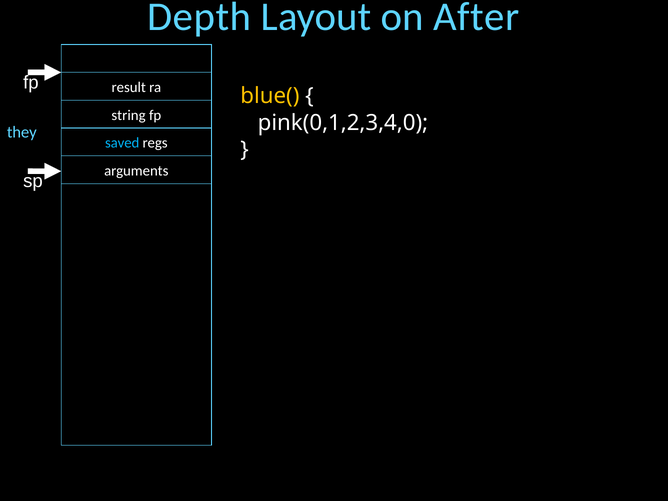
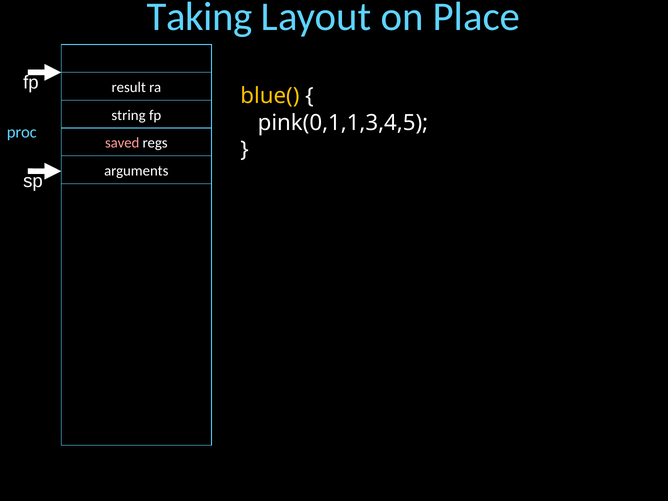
Depth: Depth -> Taking
After: After -> Place
pink(0,1,2,3,4,0: pink(0,1,2,3,4,0 -> pink(0,1,1,3,4,5
they: they -> proc
saved colour: light blue -> pink
